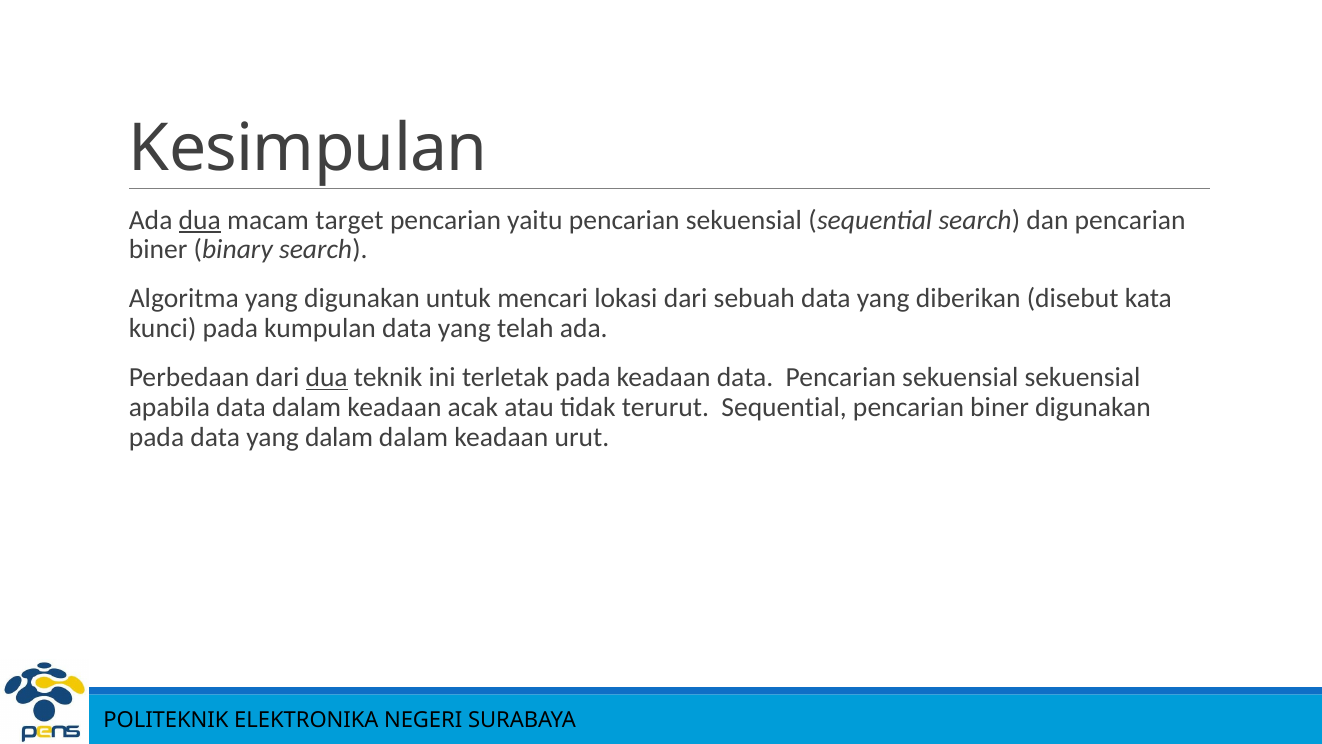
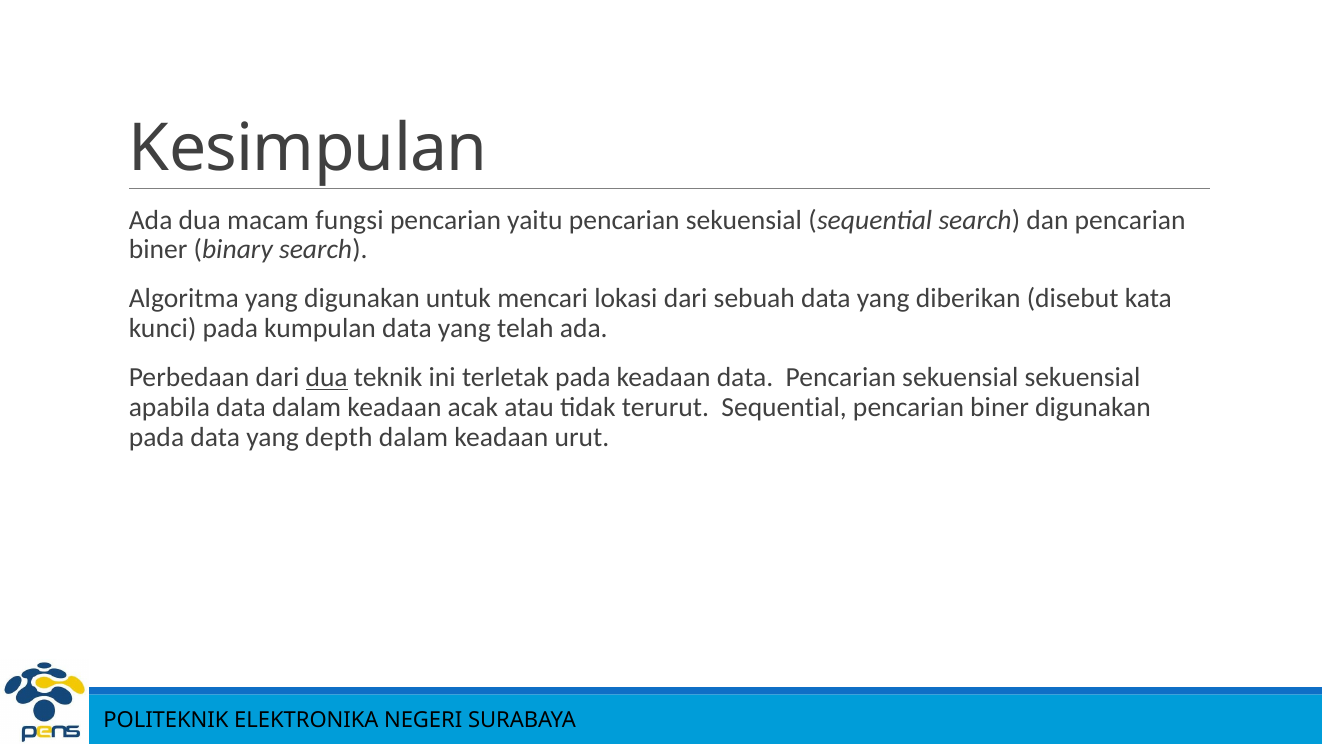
dua at (200, 220) underline: present -> none
target: target -> fungsi
yang dalam: dalam -> depth
